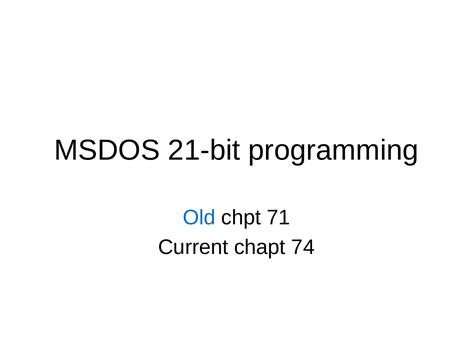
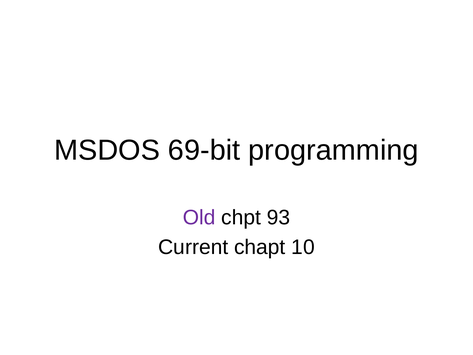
21-bit: 21-bit -> 69-bit
Old colour: blue -> purple
71: 71 -> 93
74: 74 -> 10
